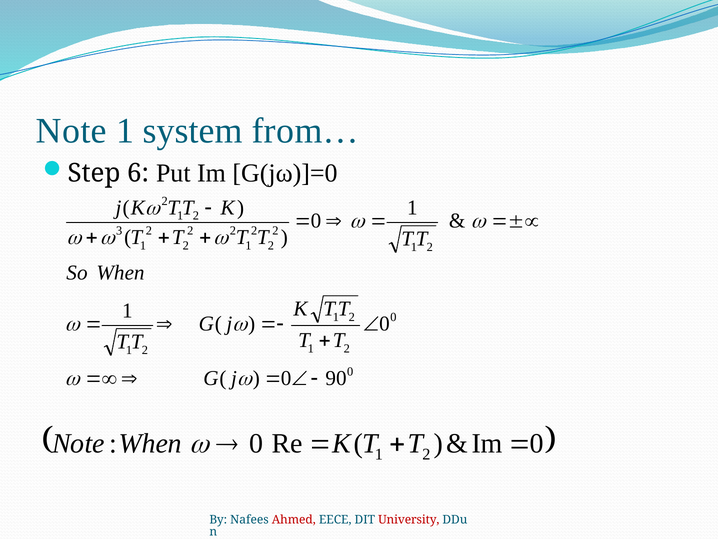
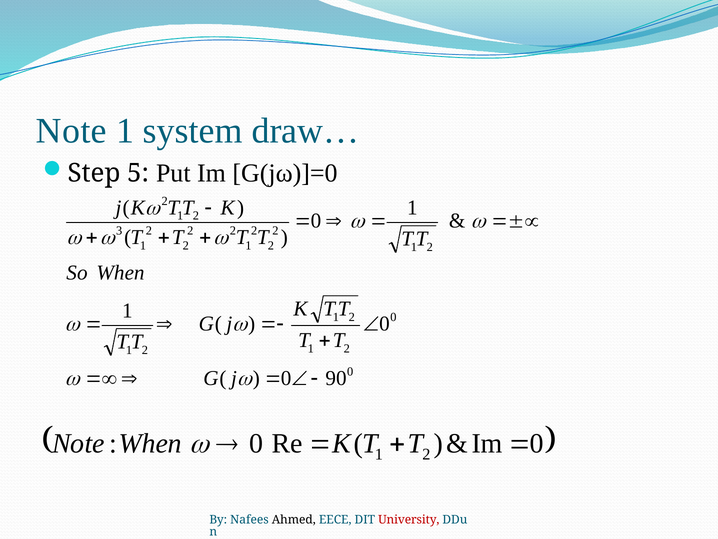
from…: from… -> draw…
6: 6 -> 5
Ahmed colour: red -> black
